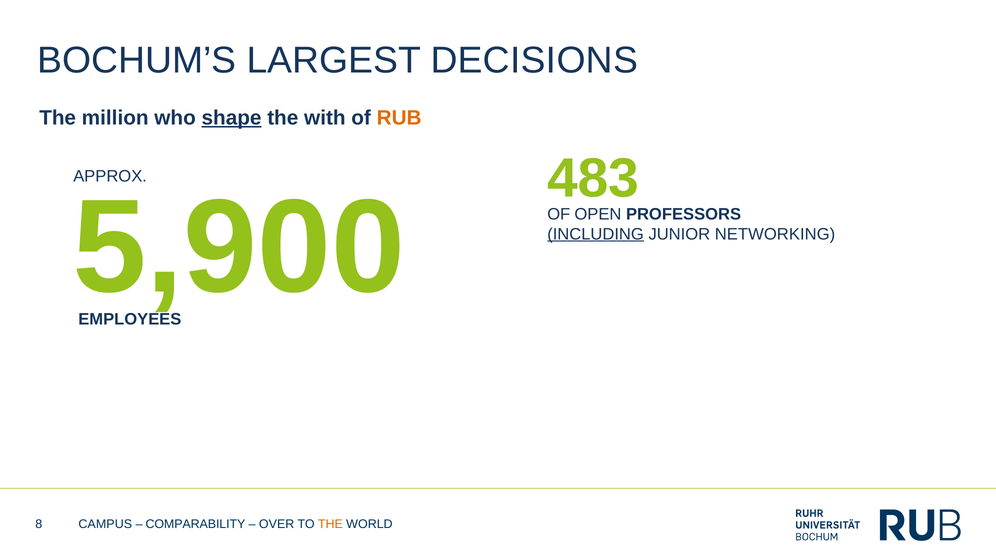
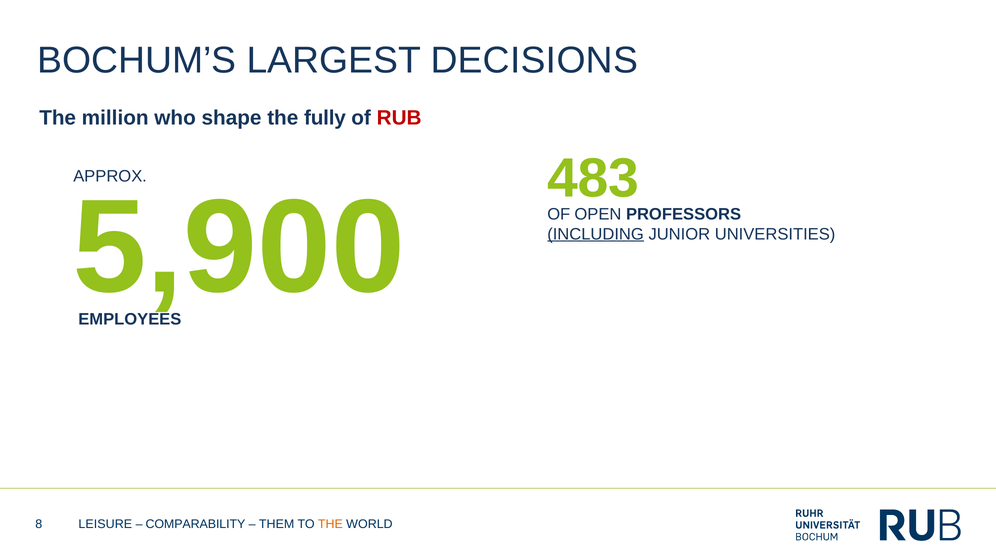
shape underline: present -> none
with: with -> fully
RUB colour: orange -> red
NETWORKING: NETWORKING -> UNIVERSITIES
CAMPUS: CAMPUS -> LEISURE
OVER: OVER -> THEM
